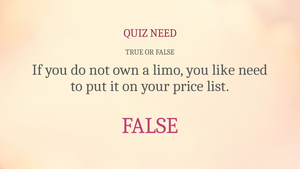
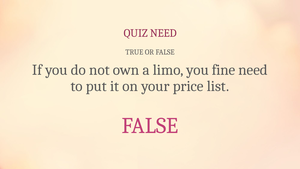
like: like -> fine
